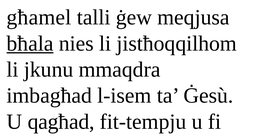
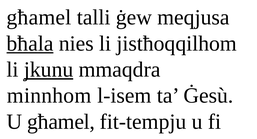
jkunu underline: none -> present
imbagħad: imbagħad -> minnhom
U qagħad: qagħad -> għamel
